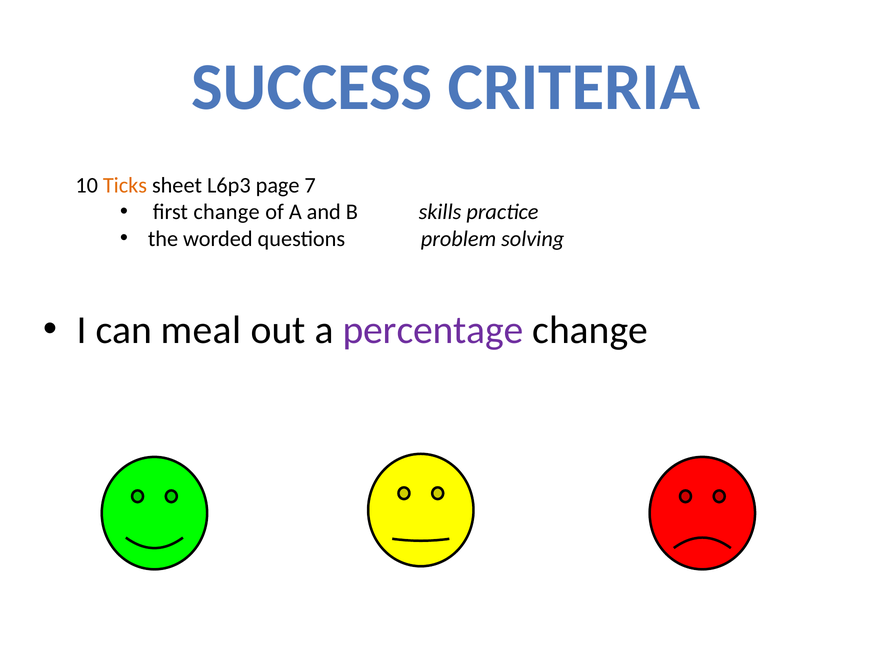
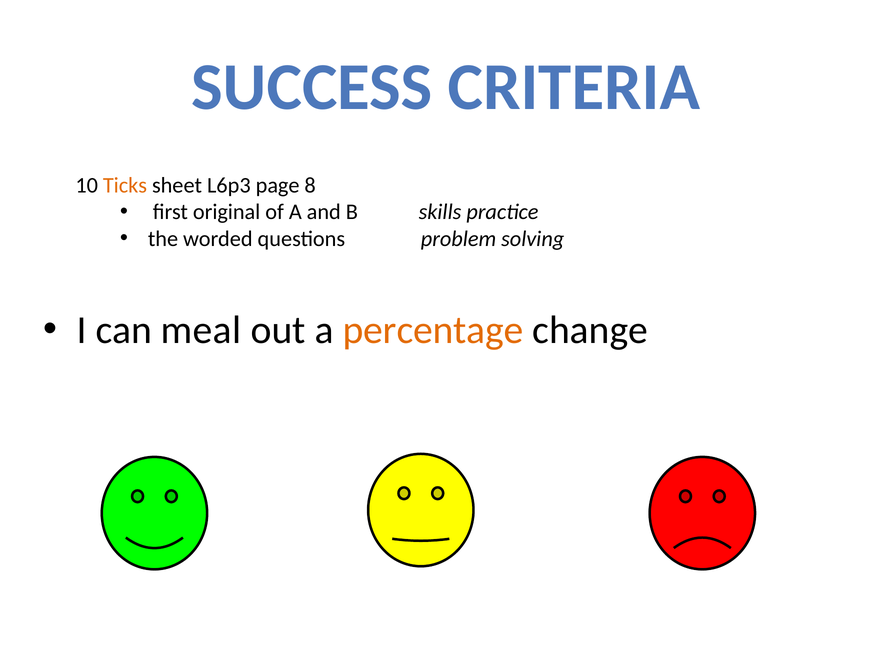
7: 7 -> 8
first change: change -> original
percentage colour: purple -> orange
